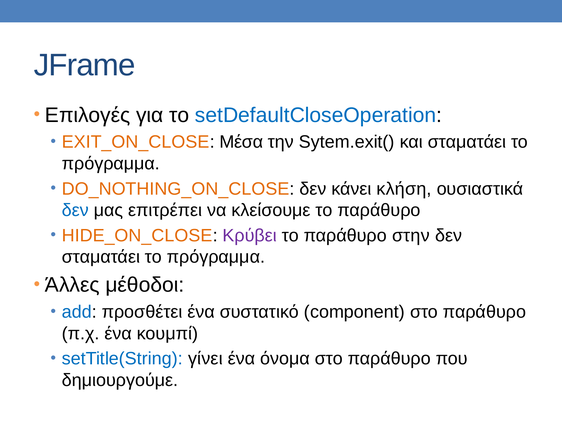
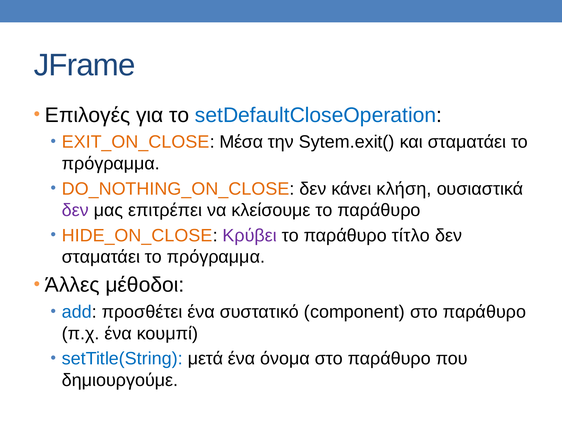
δεν at (75, 211) colour: blue -> purple
στην: στην -> τίτλο
γίνει: γίνει -> μετά
